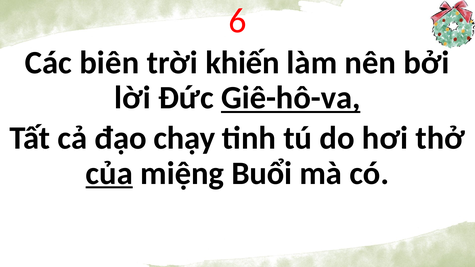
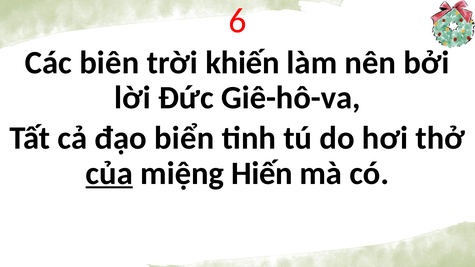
Giê-hô-va underline: present -> none
chạy: chạy -> biển
Buổi: Buổi -> Hiến
